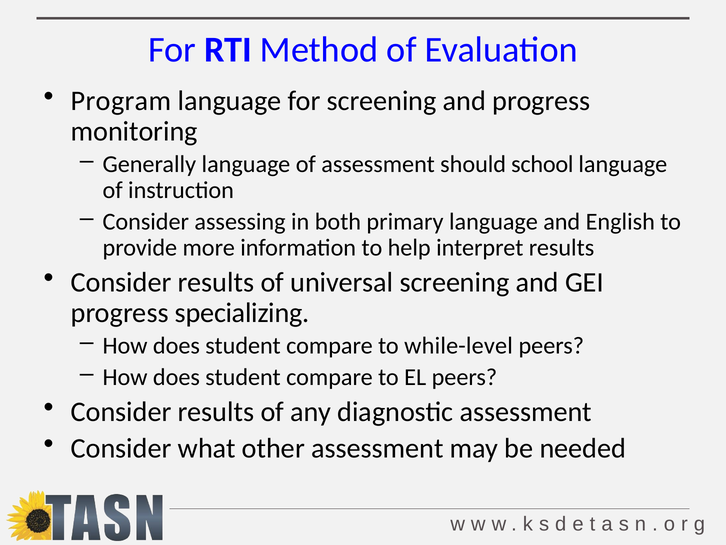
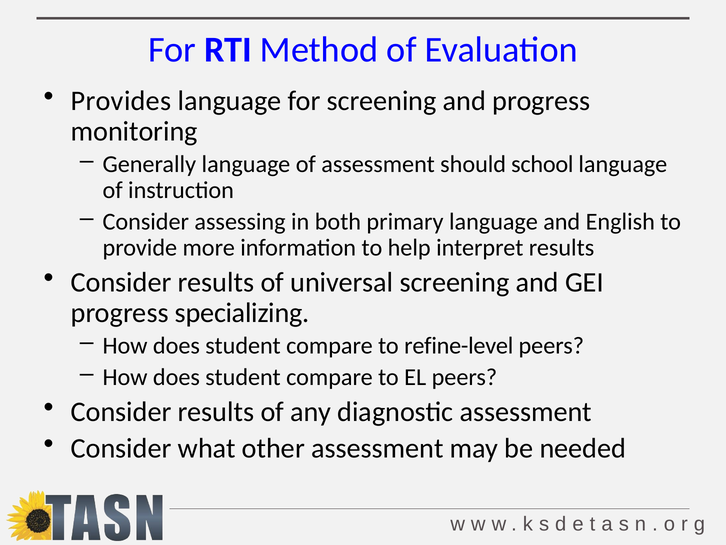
Program: Program -> Provides
while-level: while-level -> refine-level
